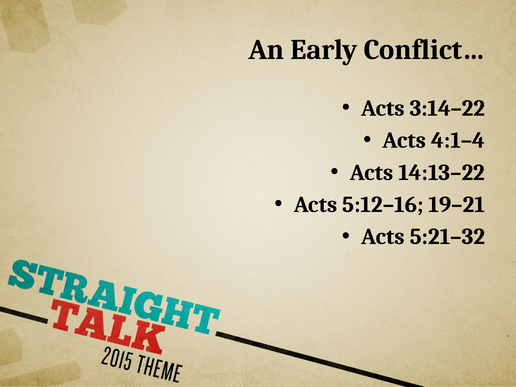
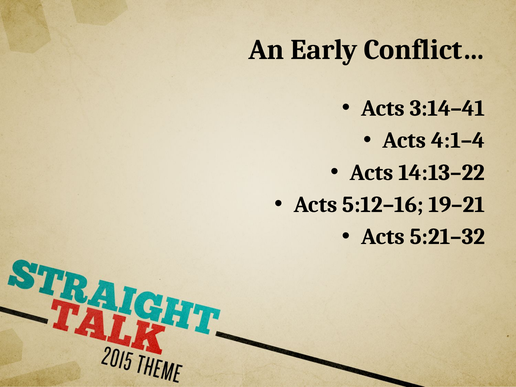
3:14–22: 3:14–22 -> 3:14–41
